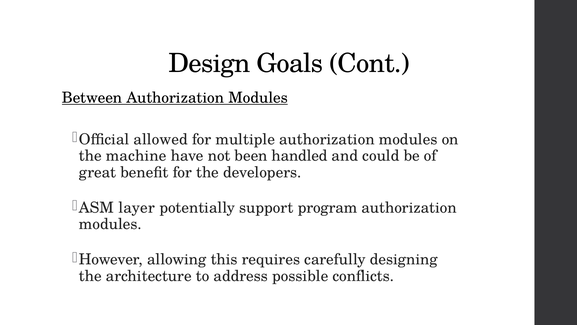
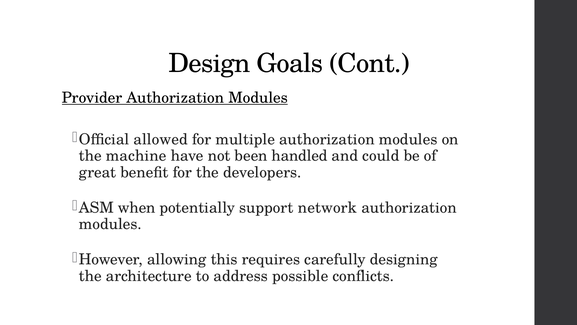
Between: Between -> Provider
layer: layer -> when
program: program -> network
